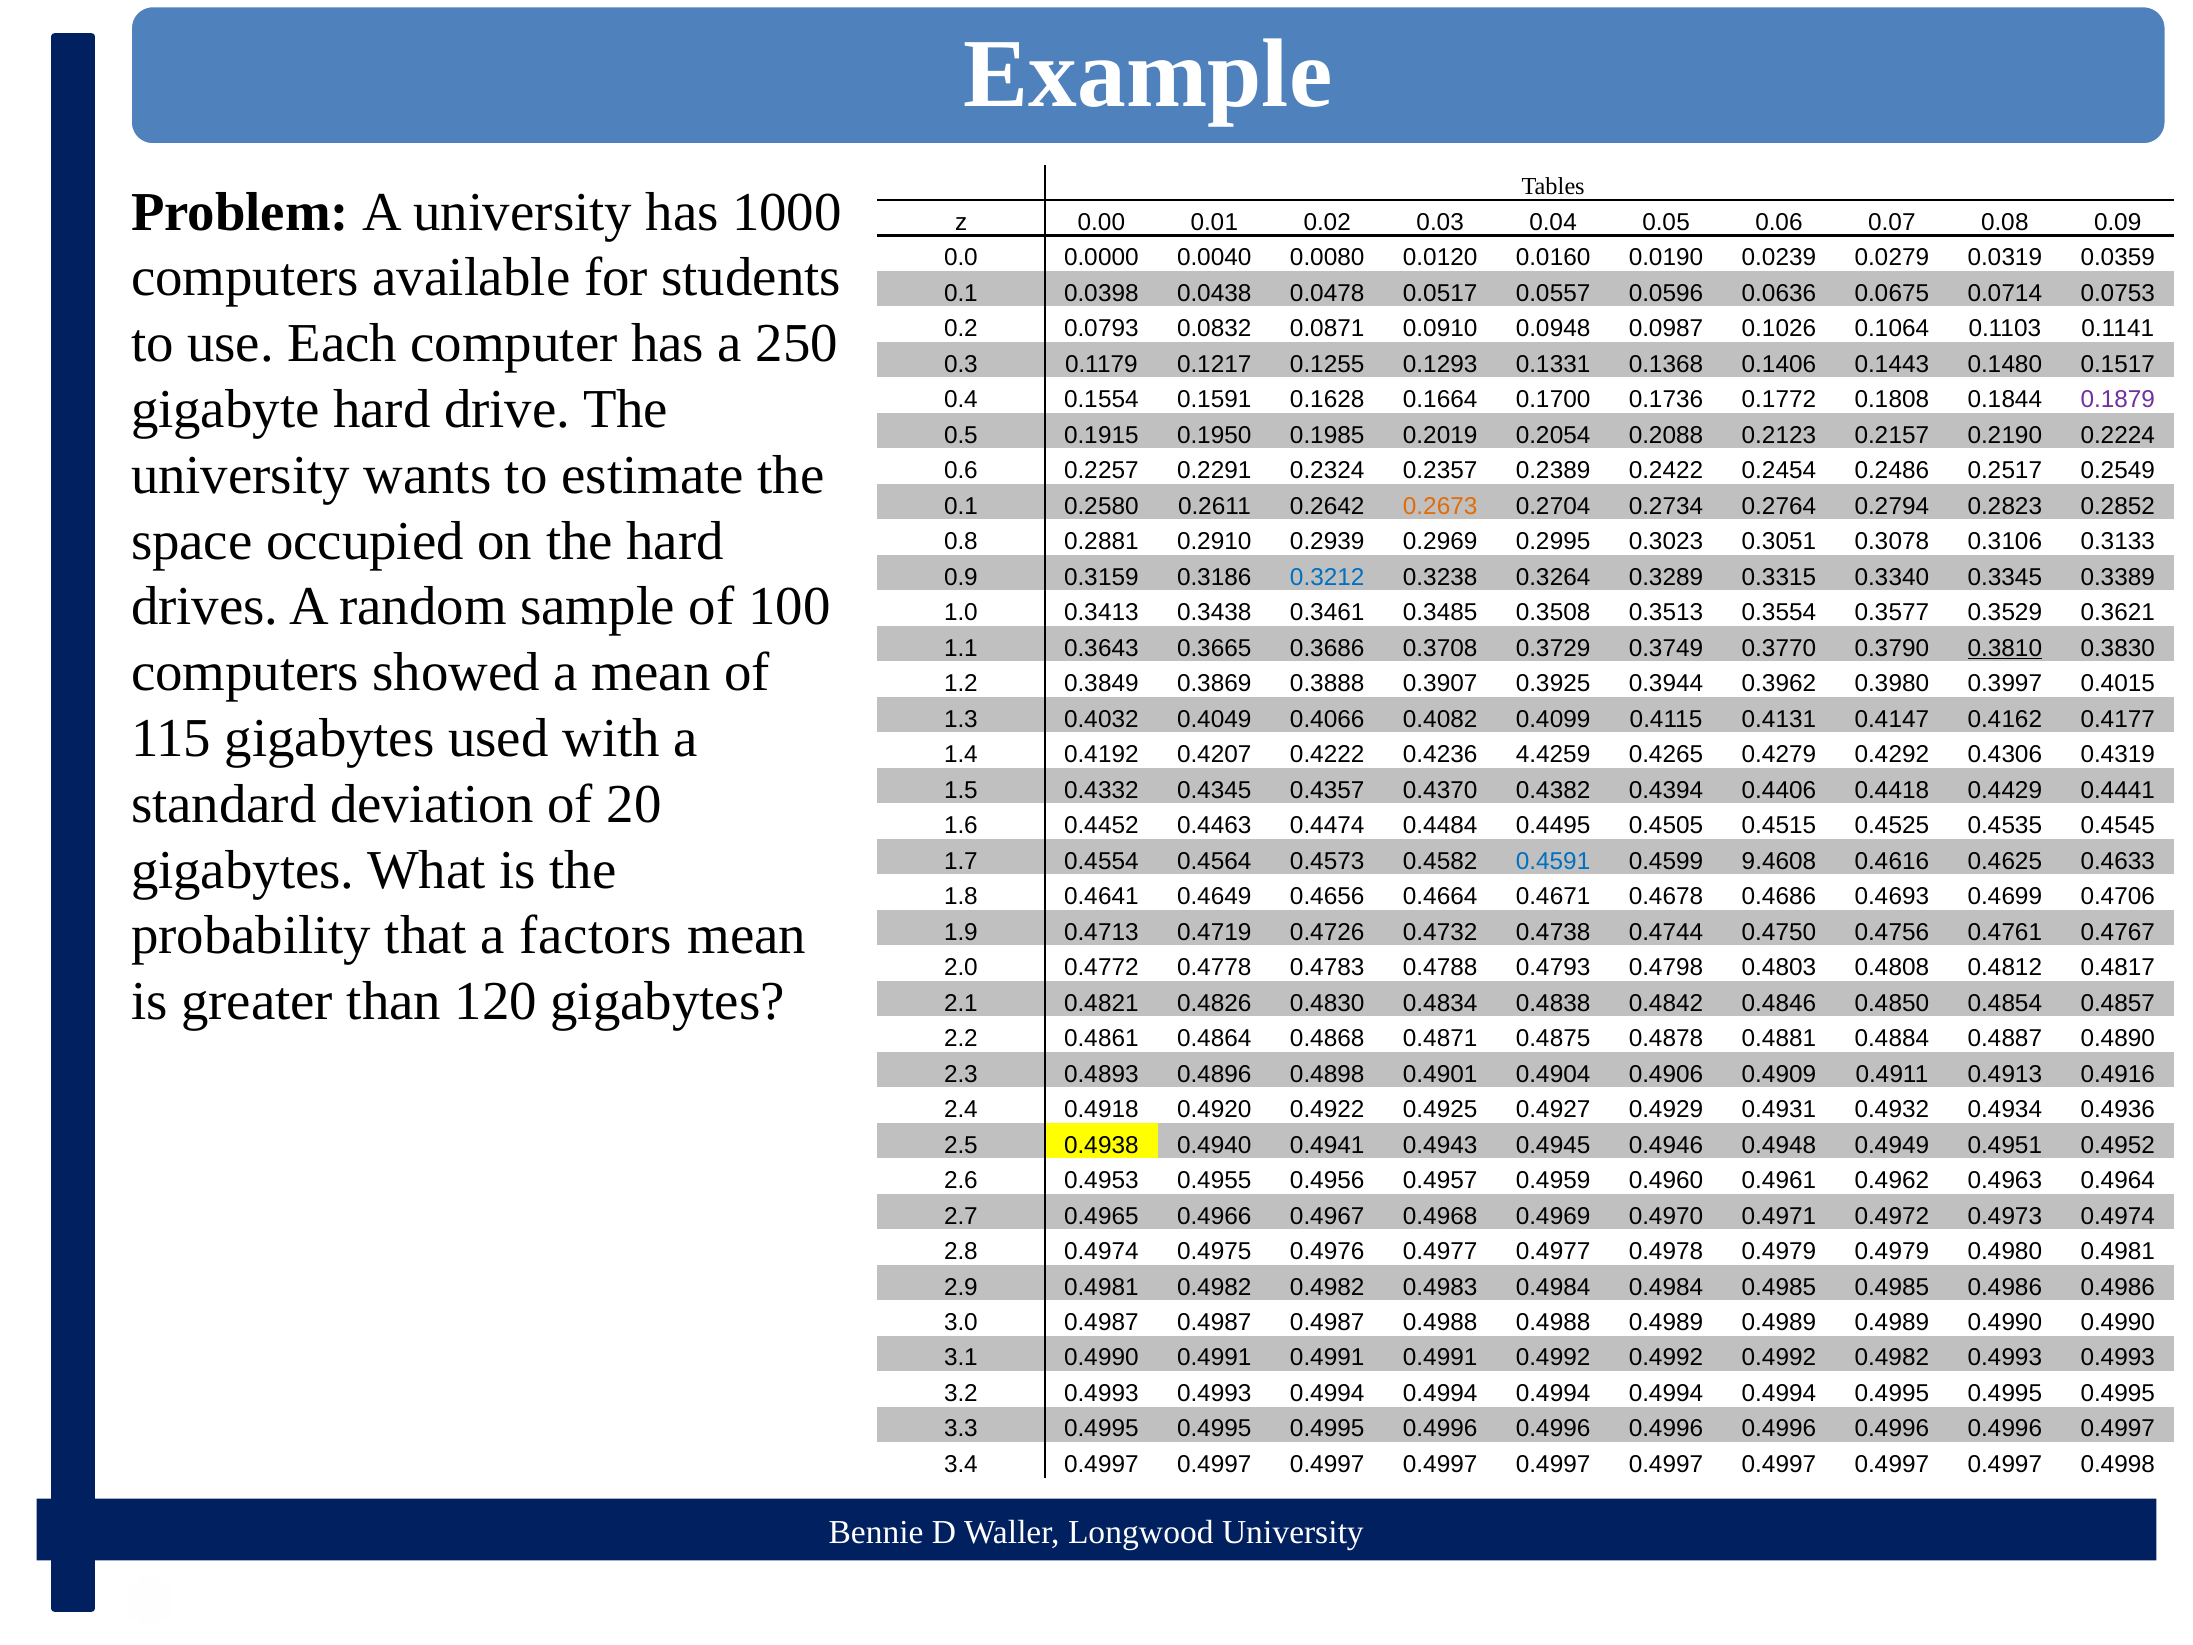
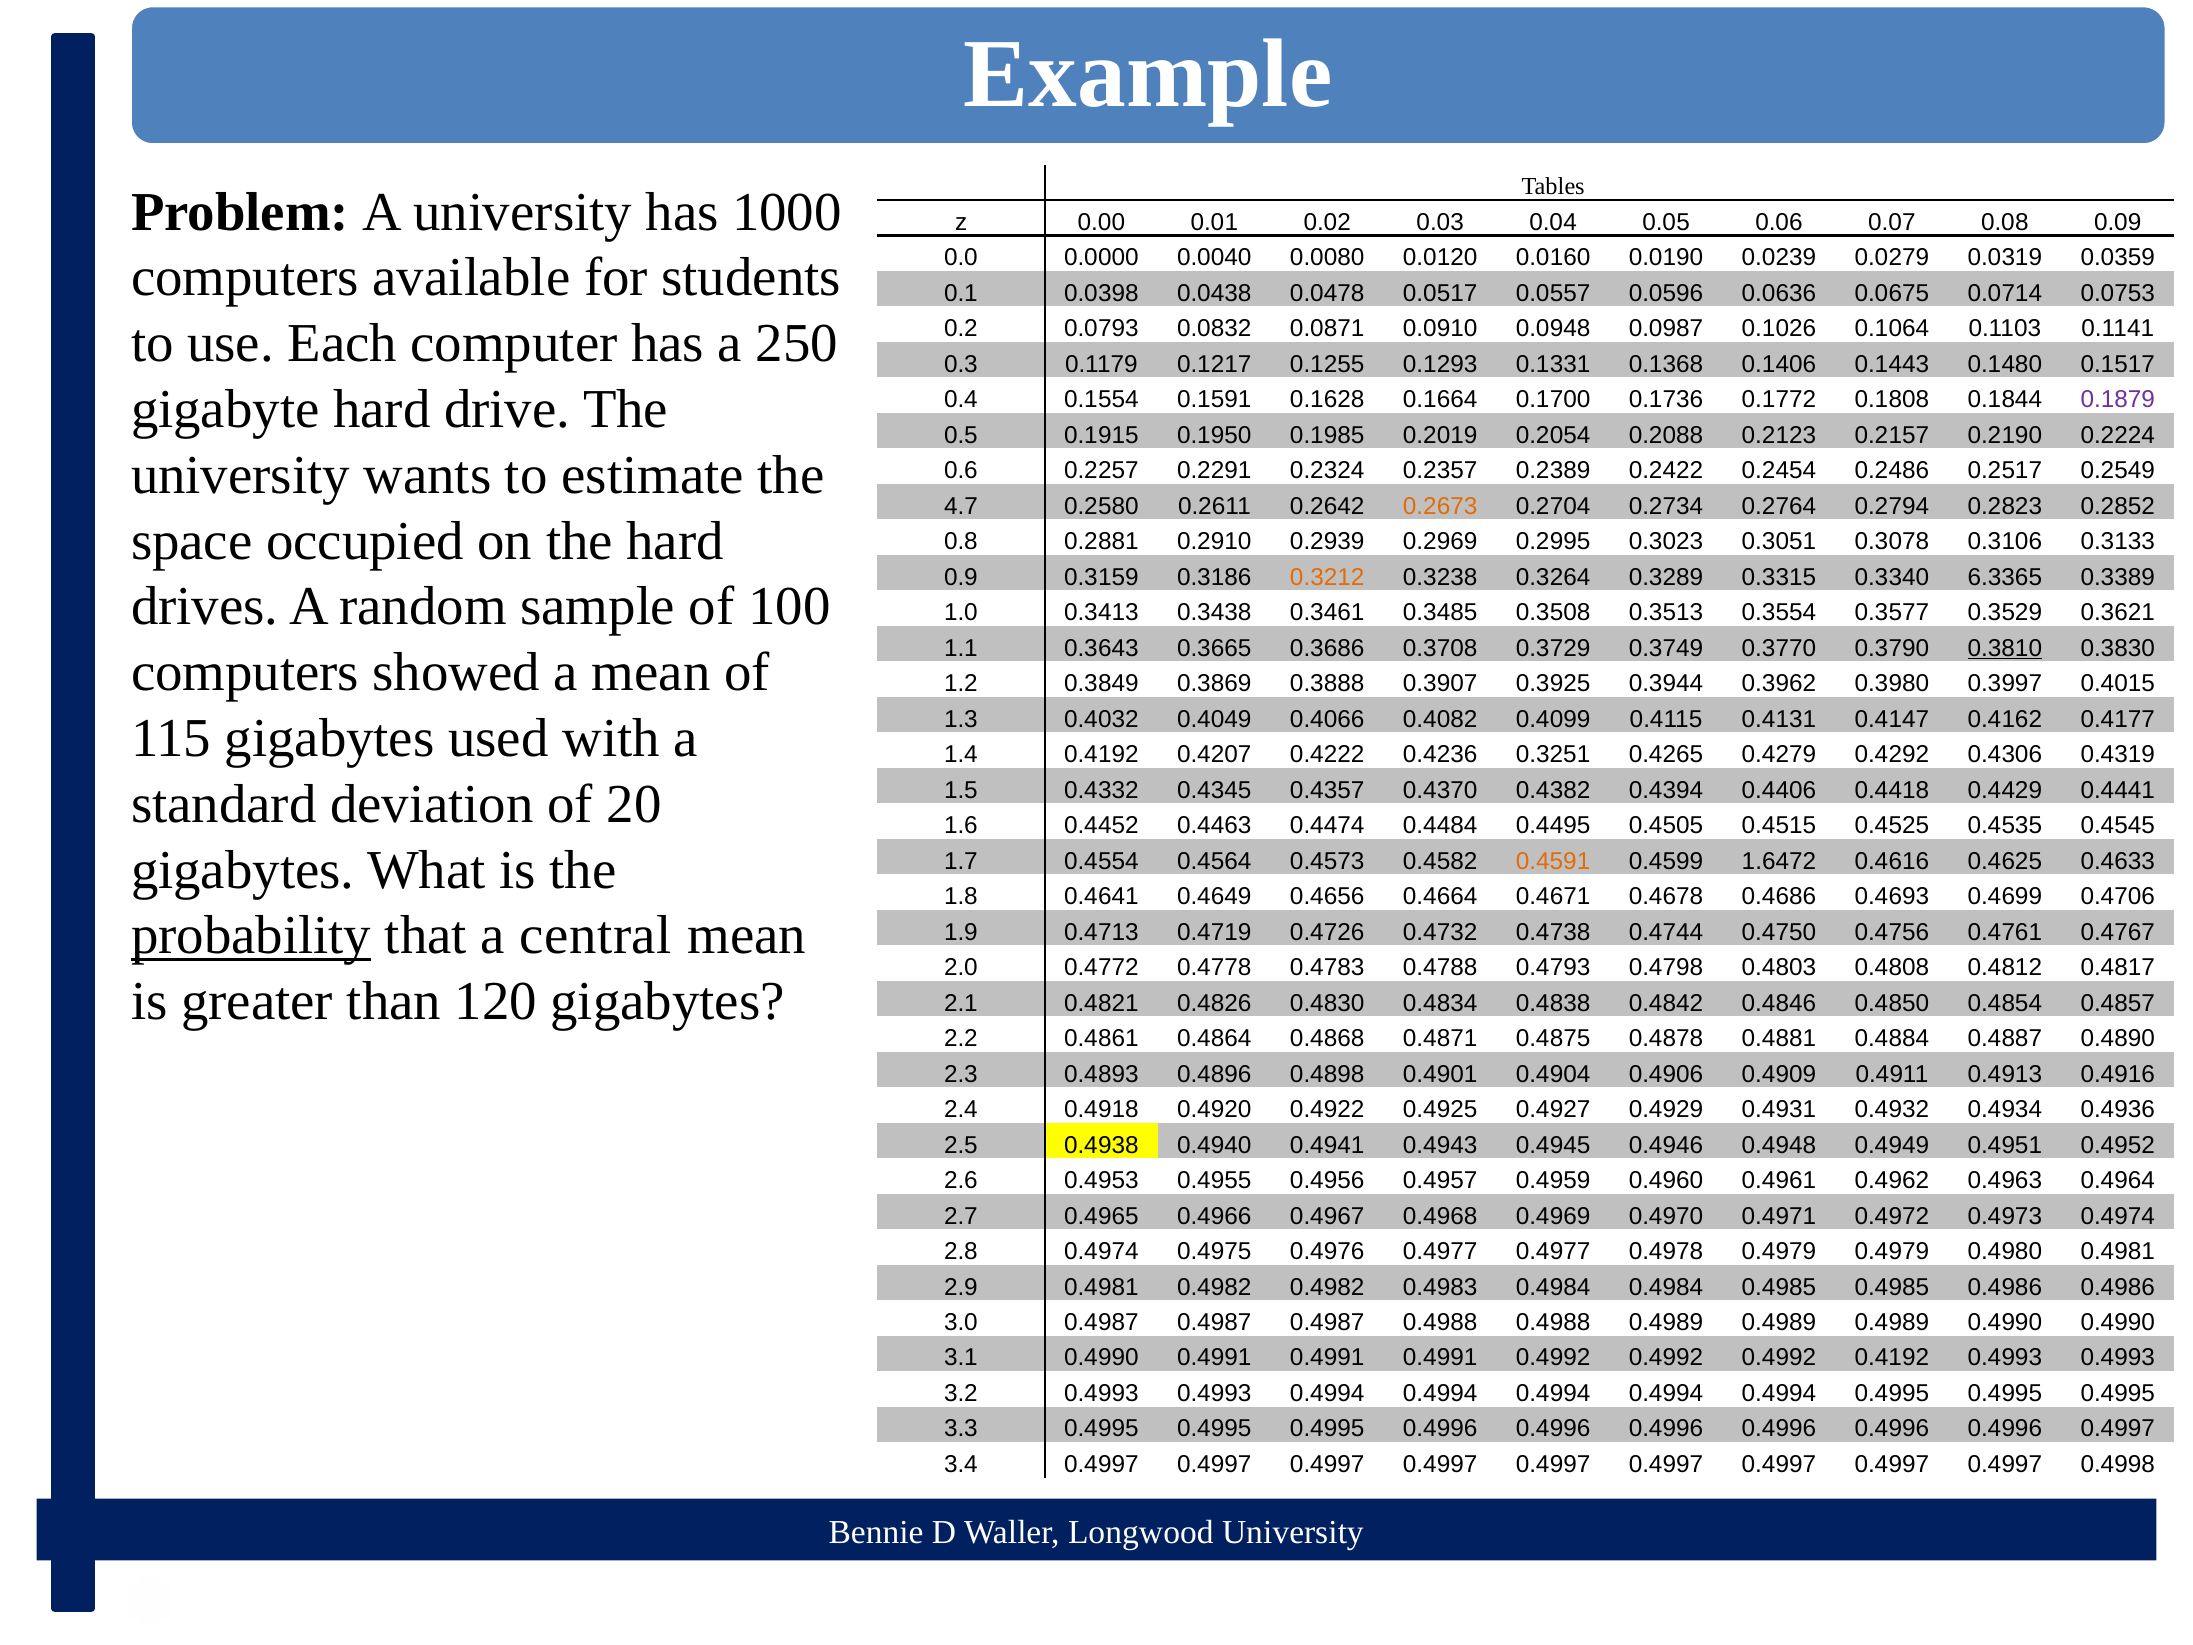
0.1 at (961, 506): 0.1 -> 4.7
0.3212 colour: blue -> orange
0.3345: 0.3345 -> 6.3365
4.4259: 4.4259 -> 0.3251
0.4591 colour: blue -> orange
9.4608: 9.4608 -> 1.6472
probability underline: none -> present
factors: factors -> central
0.4992 0.4982: 0.4982 -> 0.4192
